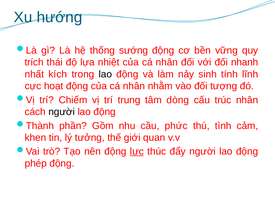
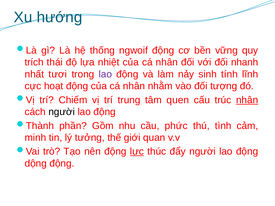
sướng: sướng -> ngwoif
kích: kích -> tươi
lao at (105, 74) colour: black -> purple
dòng: dòng -> quen
nhân at (247, 100) underline: none -> present
khen: khen -> minh
phép: phép -> dộng
